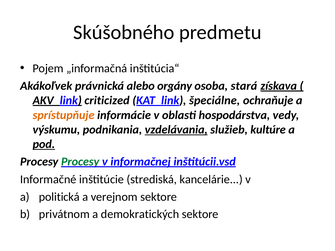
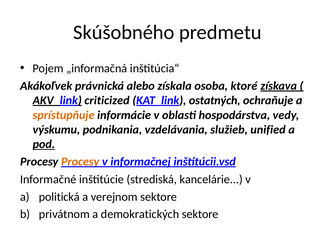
orgány: orgány -> získala
stará: stará -> ktoré
špeciálne: špeciálne -> ostatných
vzdelávania underline: present -> none
kultúre: kultúre -> unified
Procesy at (80, 162) colour: green -> orange
